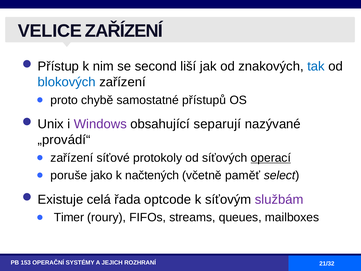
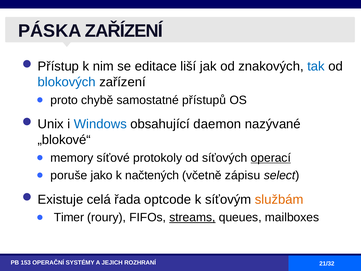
VELICE: VELICE -> PÁSKA
second: second -> editace
Windows colour: purple -> blue
separují: separují -> daemon
„provádí“: „provádí“ -> „blokové“
zařízení at (72, 158): zařízení -> memory
paměť: paměť -> zápisu
službám colour: purple -> orange
streams underline: none -> present
